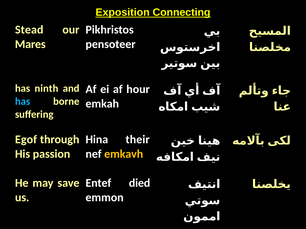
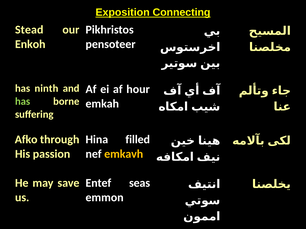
Mares: Mares -> Enkoh
has at (23, 102) colour: light blue -> light green
Egof: Egof -> Afko
their: their -> filled
died: died -> seas
